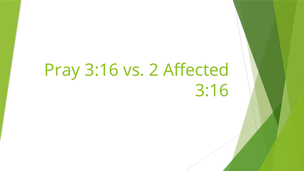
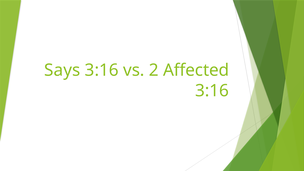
Pray: Pray -> Says
